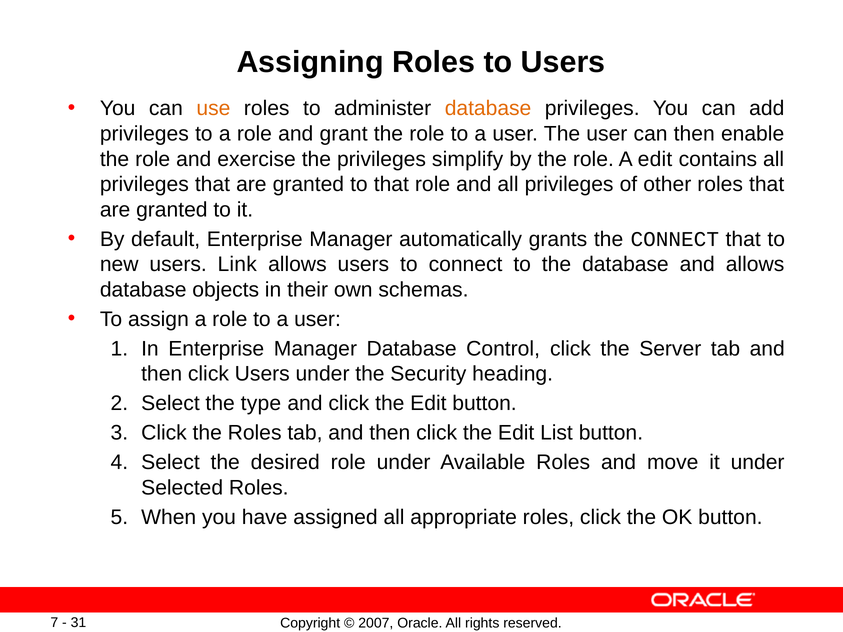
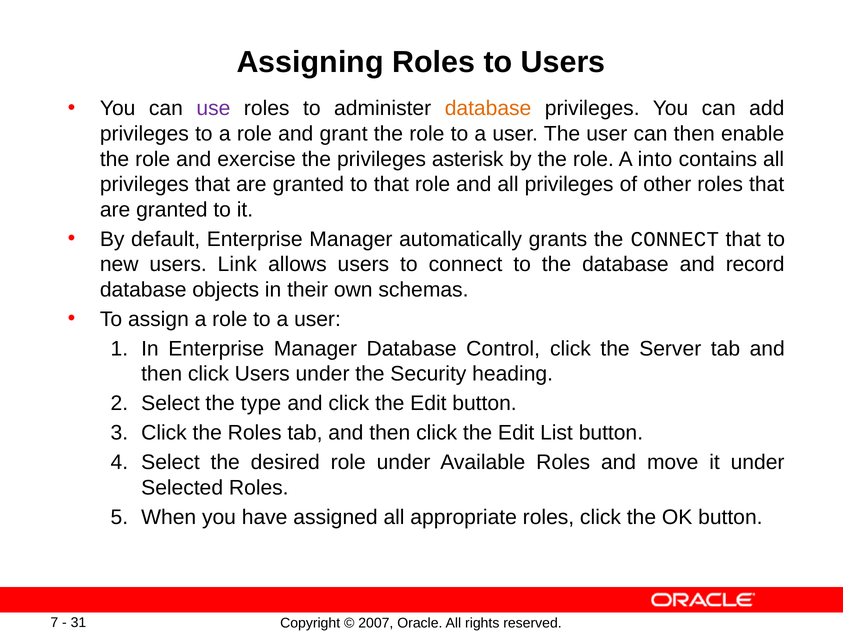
use colour: orange -> purple
simplify: simplify -> asterisk
A edit: edit -> into
and allows: allows -> record
